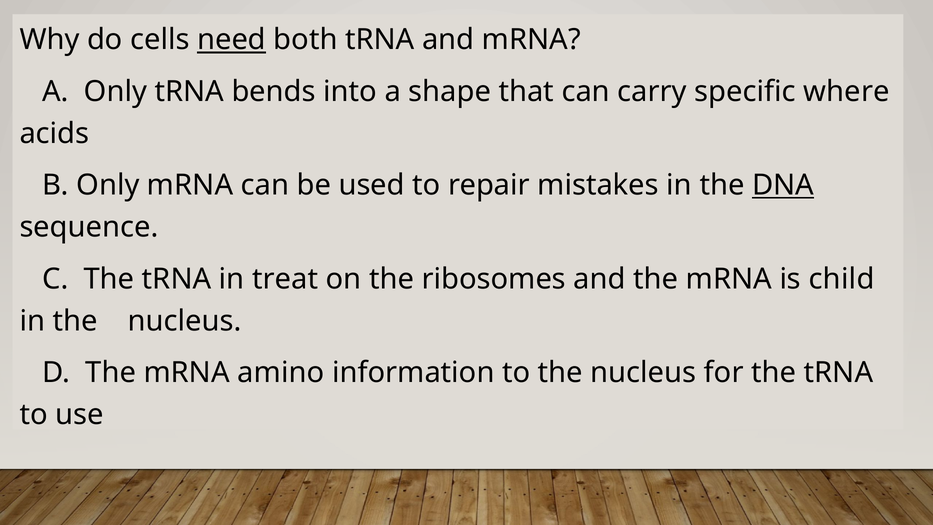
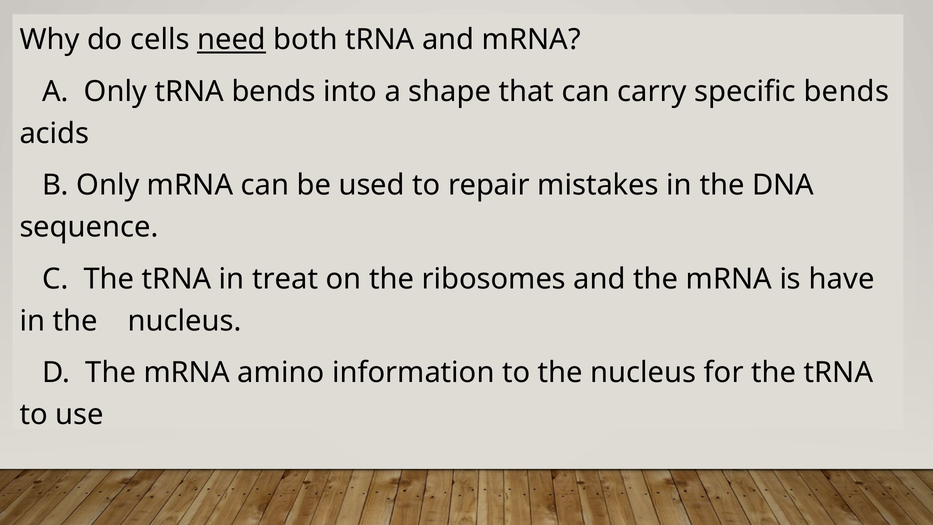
specific where: where -> bends
DNA underline: present -> none
child: child -> have
